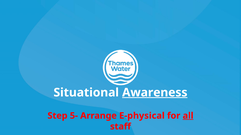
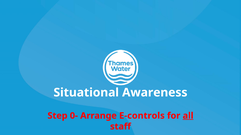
Awareness underline: present -> none
5-: 5- -> 0-
E-physical: E-physical -> E-controls
